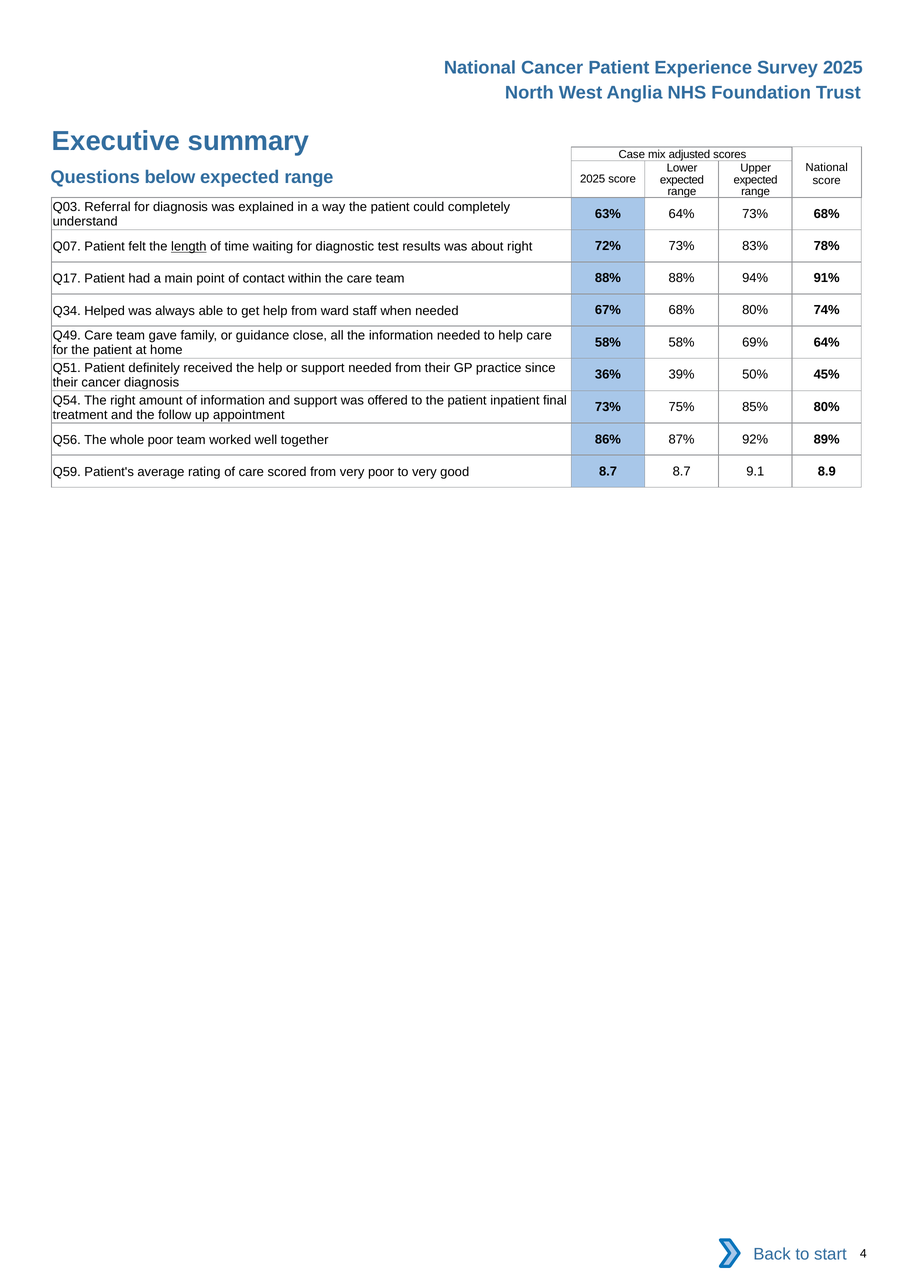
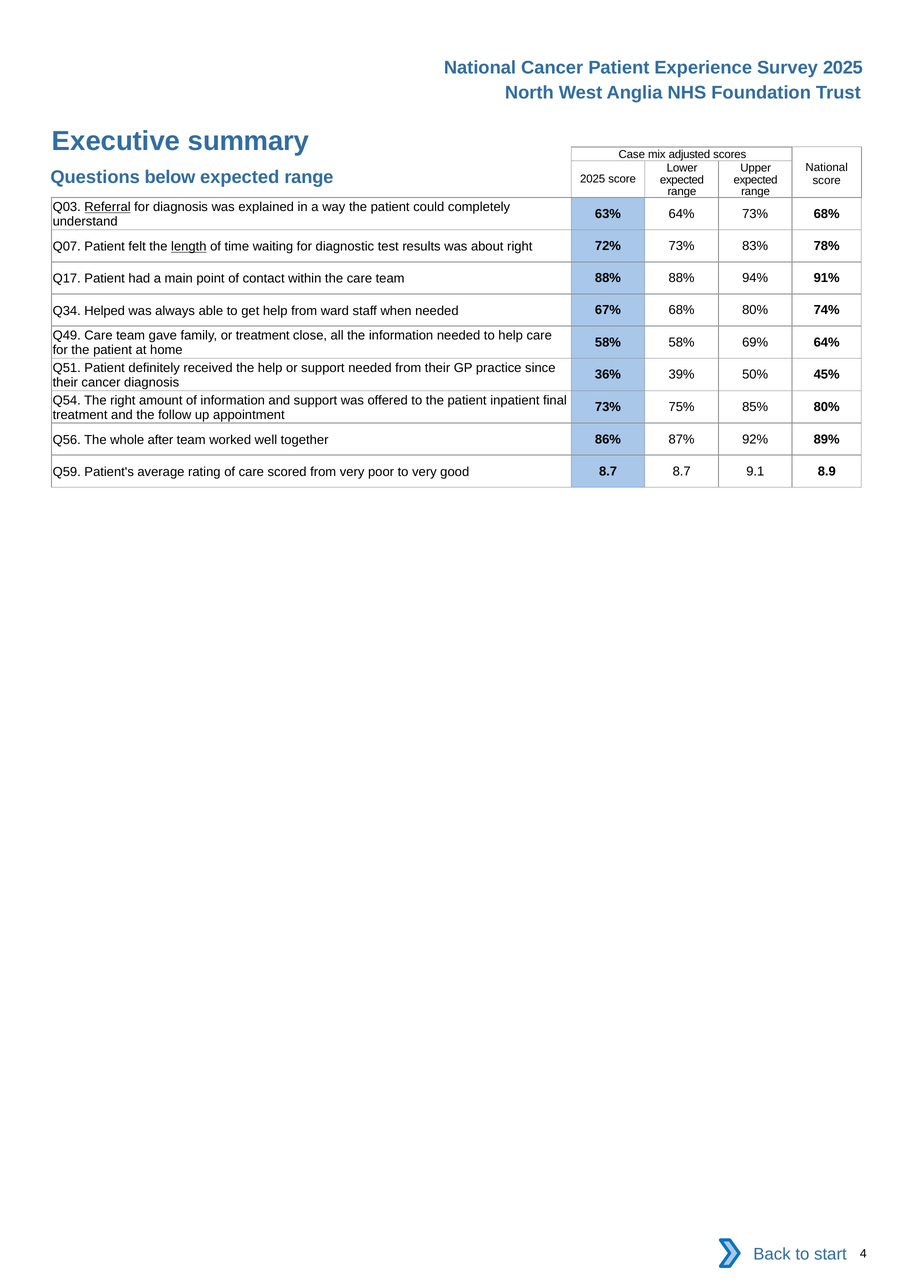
Referral underline: none -> present
or guidance: guidance -> treatment
whole poor: poor -> after
